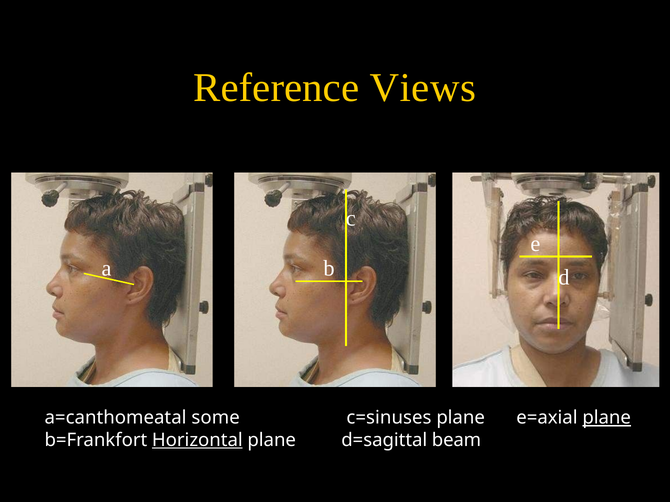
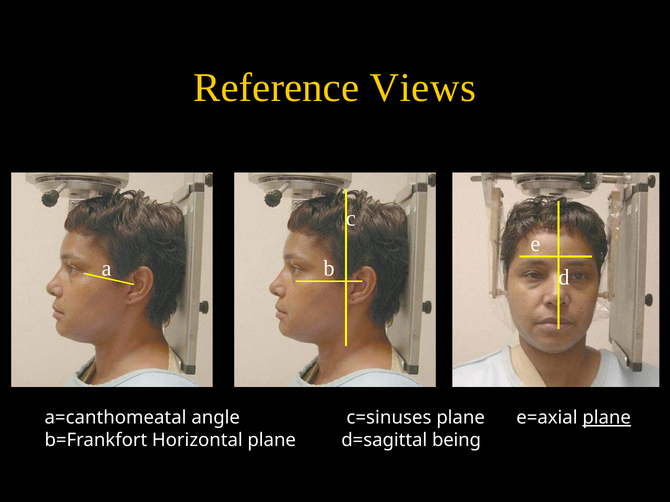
some: some -> angle
Horizontal underline: present -> none
beam: beam -> being
